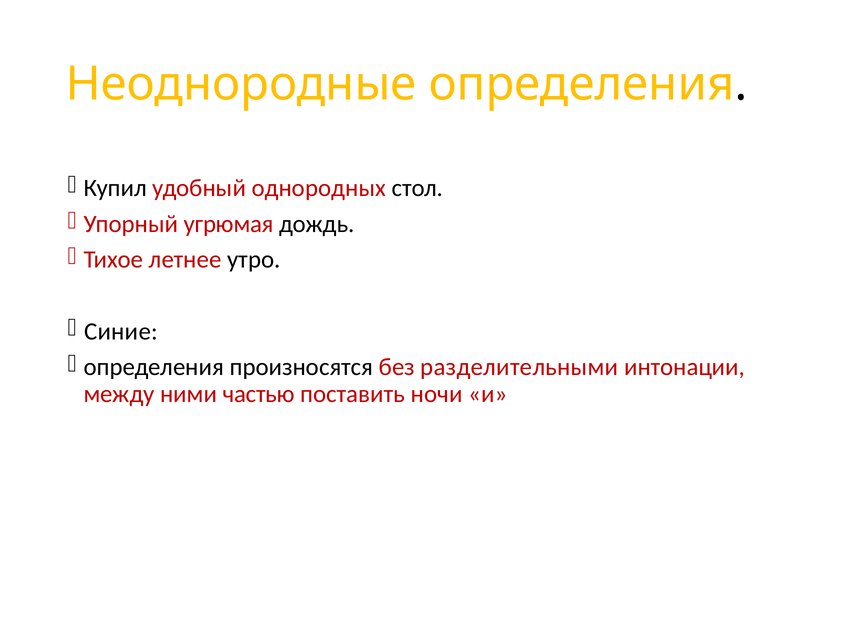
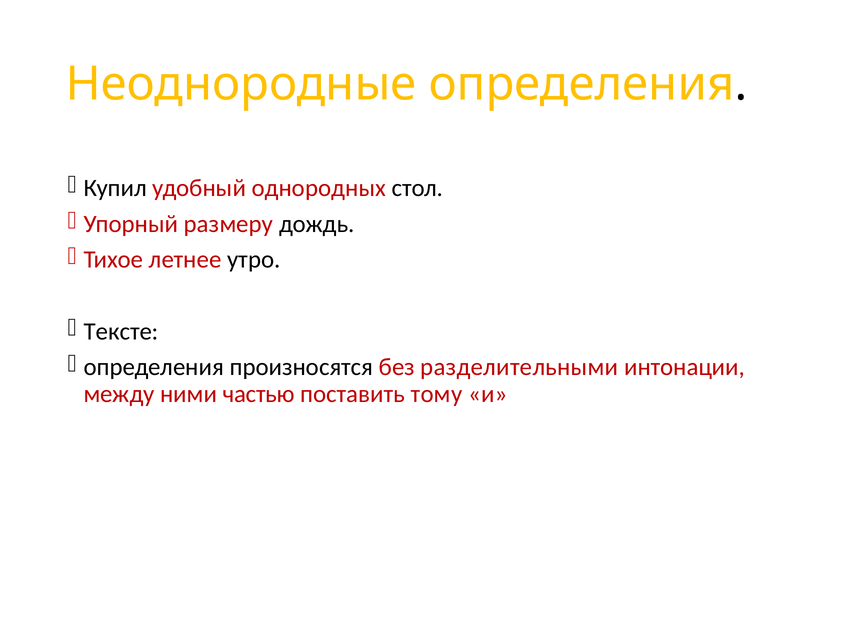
угрюмая: угрюмая -> размеру
Синие: Синие -> Тексте
ночи: ночи -> тому
